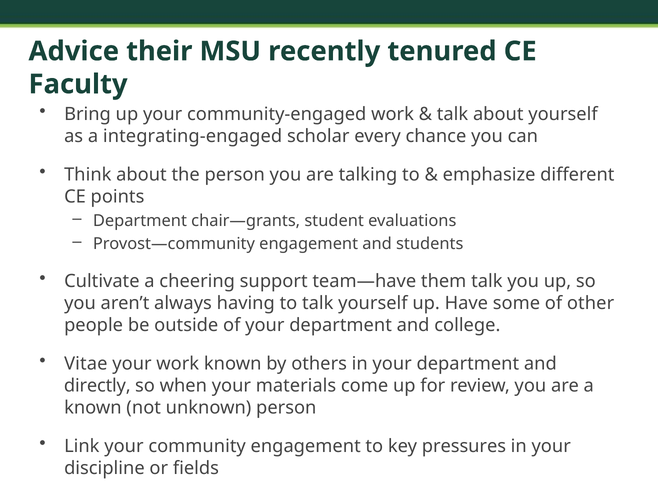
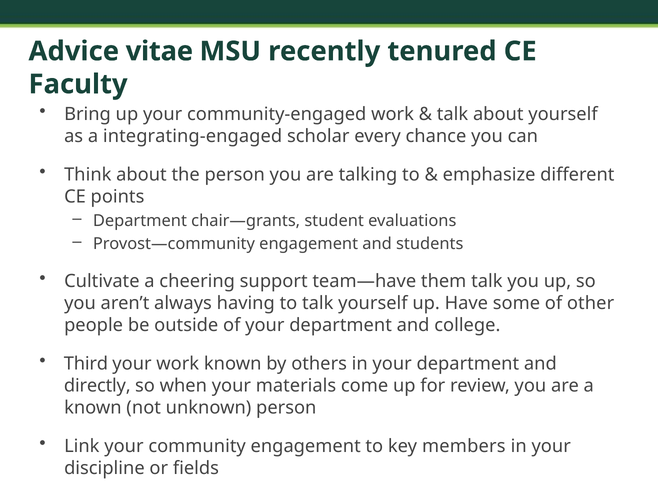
their: their -> vitae
Vitae: Vitae -> Third
pressures: pressures -> members
